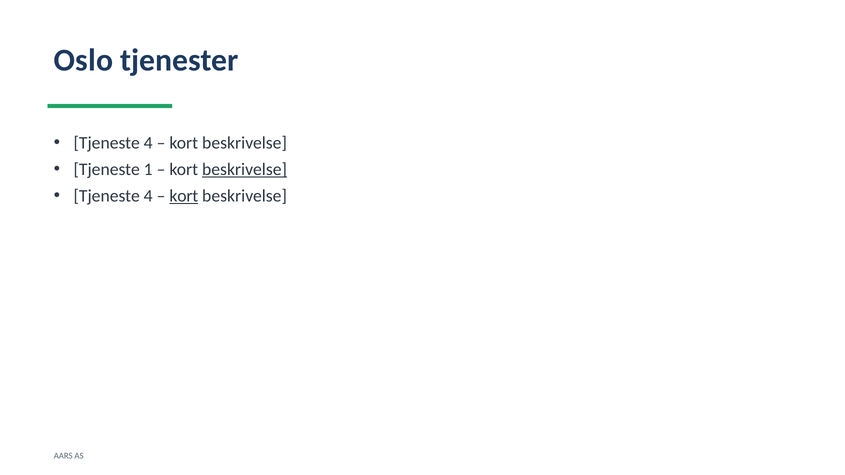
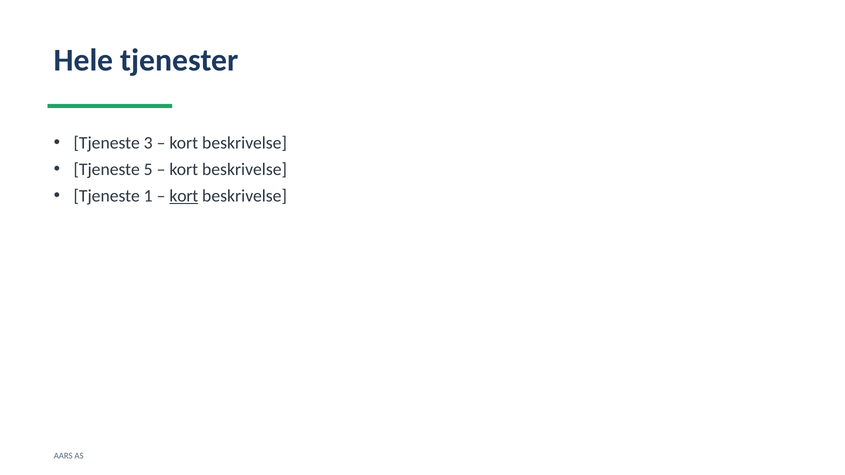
Oslo: Oslo -> Hele
4 at (148, 143): 4 -> 3
1: 1 -> 5
beskrivelse at (245, 170) underline: present -> none
4 at (148, 196): 4 -> 1
